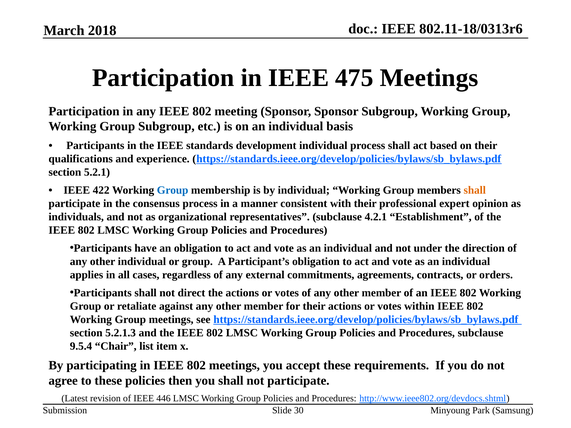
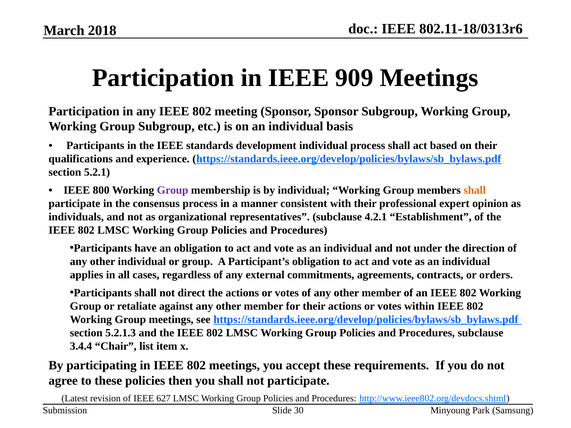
475: 475 -> 909
422: 422 -> 800
Group at (173, 190) colour: blue -> purple
9.5.4: 9.5.4 -> 3.4.4
446: 446 -> 627
